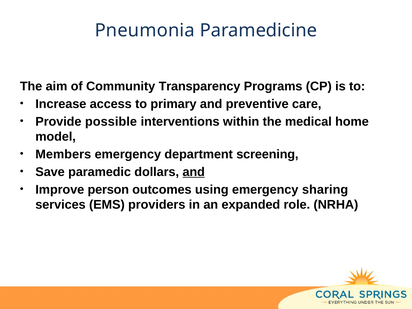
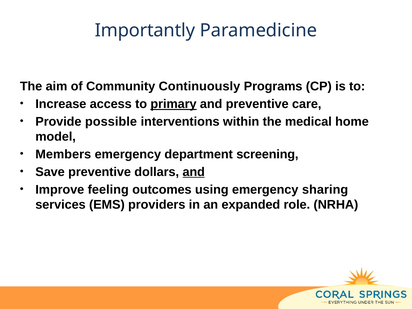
Pneumonia: Pneumonia -> Importantly
Transparency: Transparency -> Continuously
primary underline: none -> present
Save paramedic: paramedic -> preventive
person: person -> feeling
